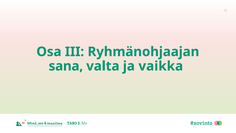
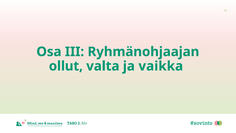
sana: sana -> ollut
